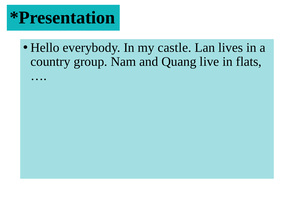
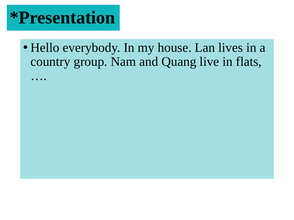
castle: castle -> house
